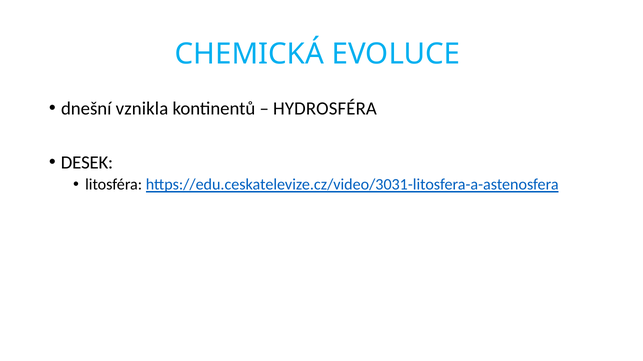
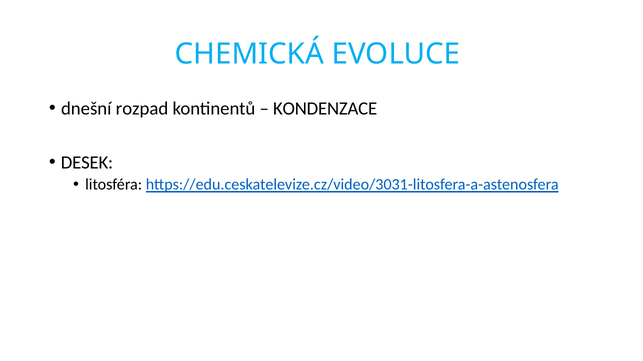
vznikla: vznikla -> rozpad
HYDROSFÉRA: HYDROSFÉRA -> KONDENZACE
